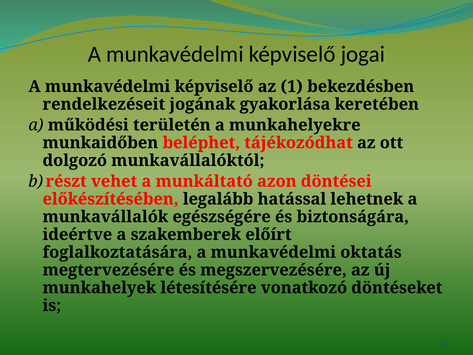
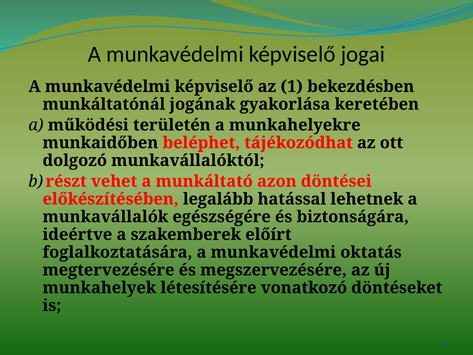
rendelkezéseit: rendelkezéseit -> munkáltatónál
